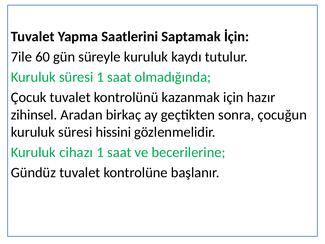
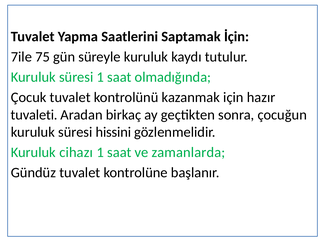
60: 60 -> 75
zihinsel: zihinsel -> tuvaleti
becerilerine: becerilerine -> zamanlarda
